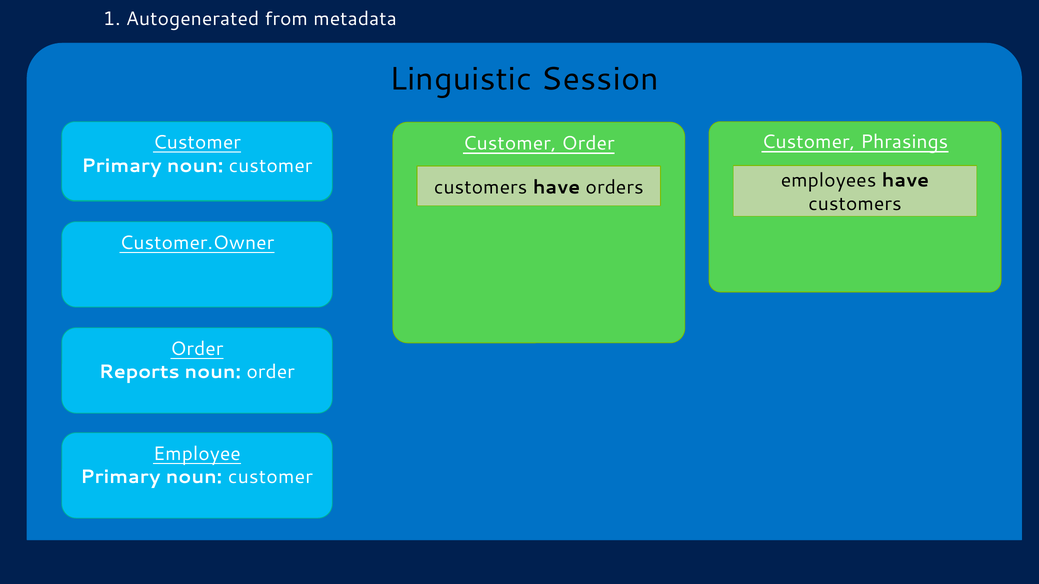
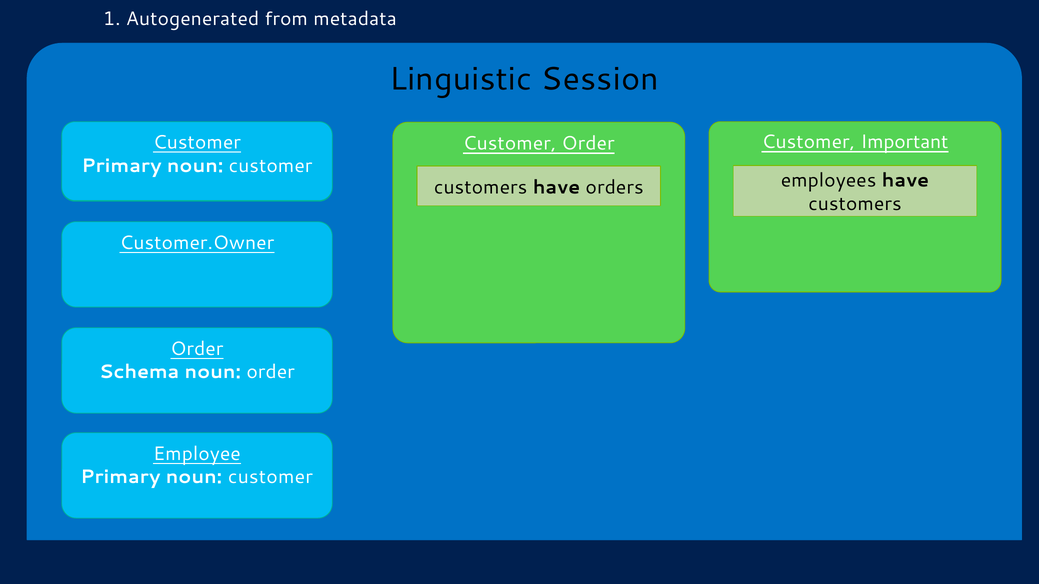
Phrasings: Phrasings -> Important
Reports: Reports -> Schema
